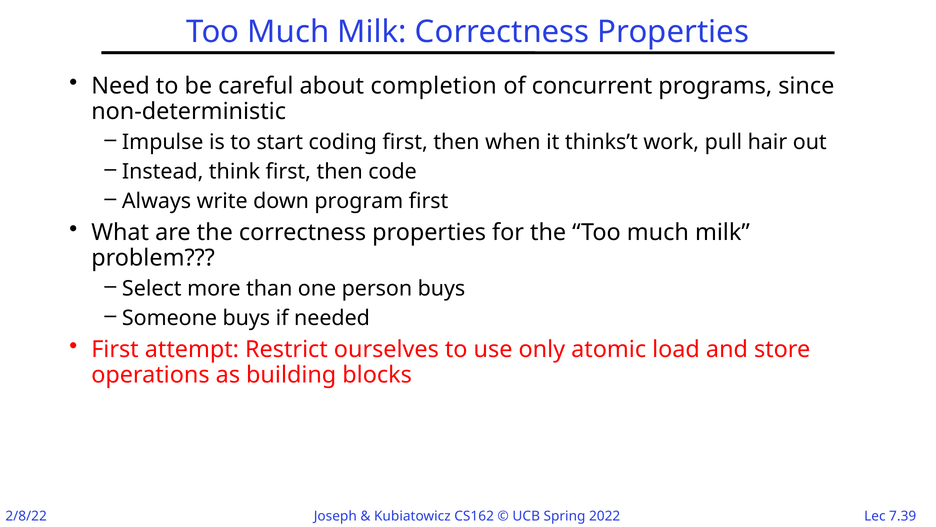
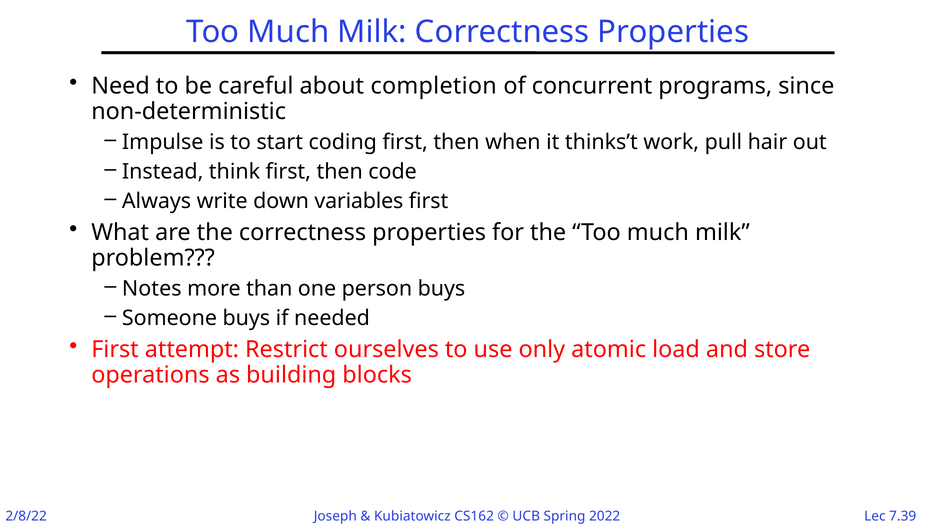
program: program -> variables
Select: Select -> Notes
